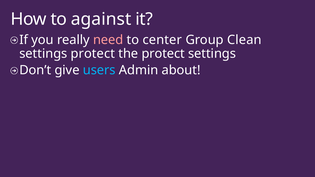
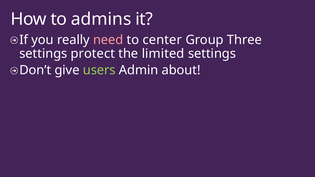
against: against -> admins
Clean: Clean -> Three
the protect: protect -> limited
users colour: light blue -> light green
